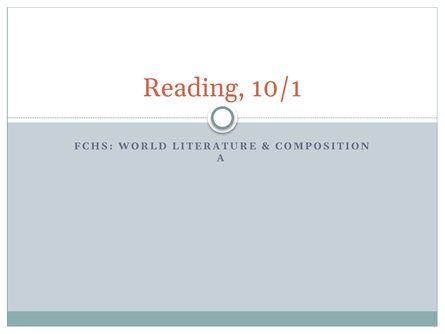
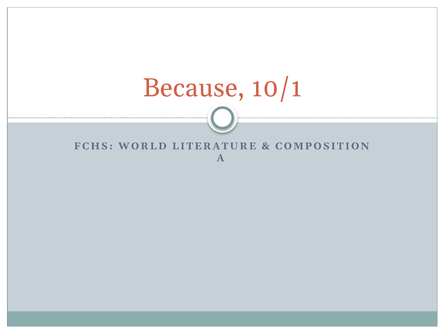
Reading: Reading -> Because
